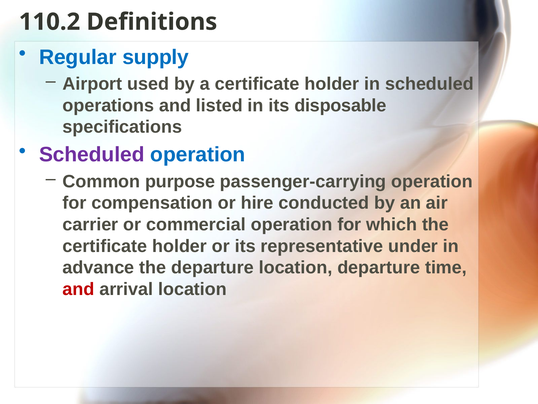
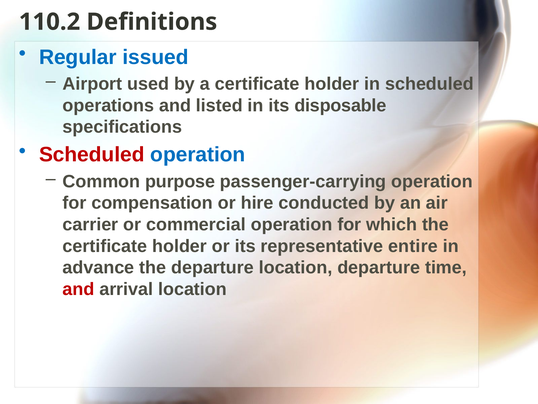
supply: supply -> issued
Scheduled at (92, 155) colour: purple -> red
under: under -> entire
